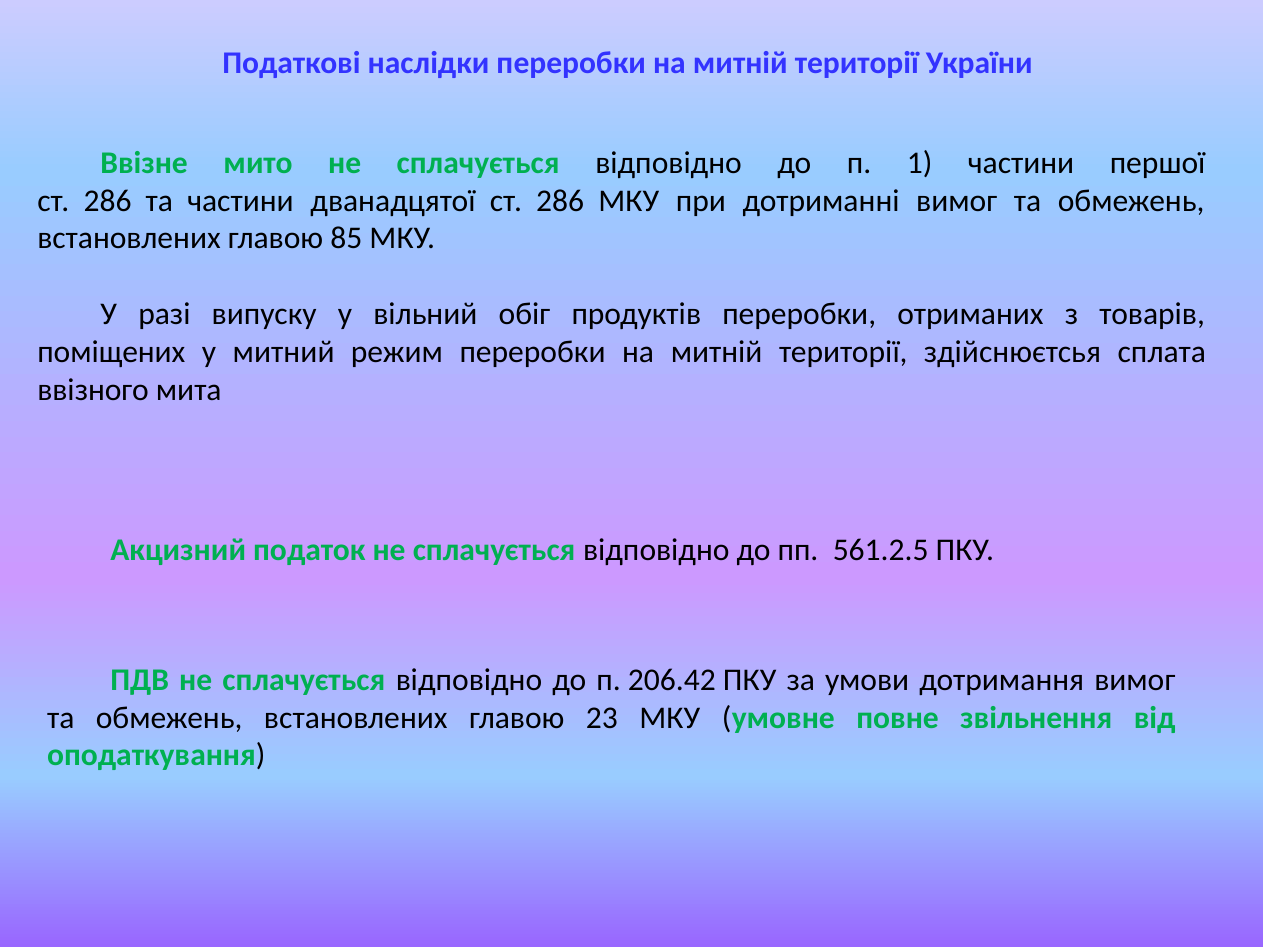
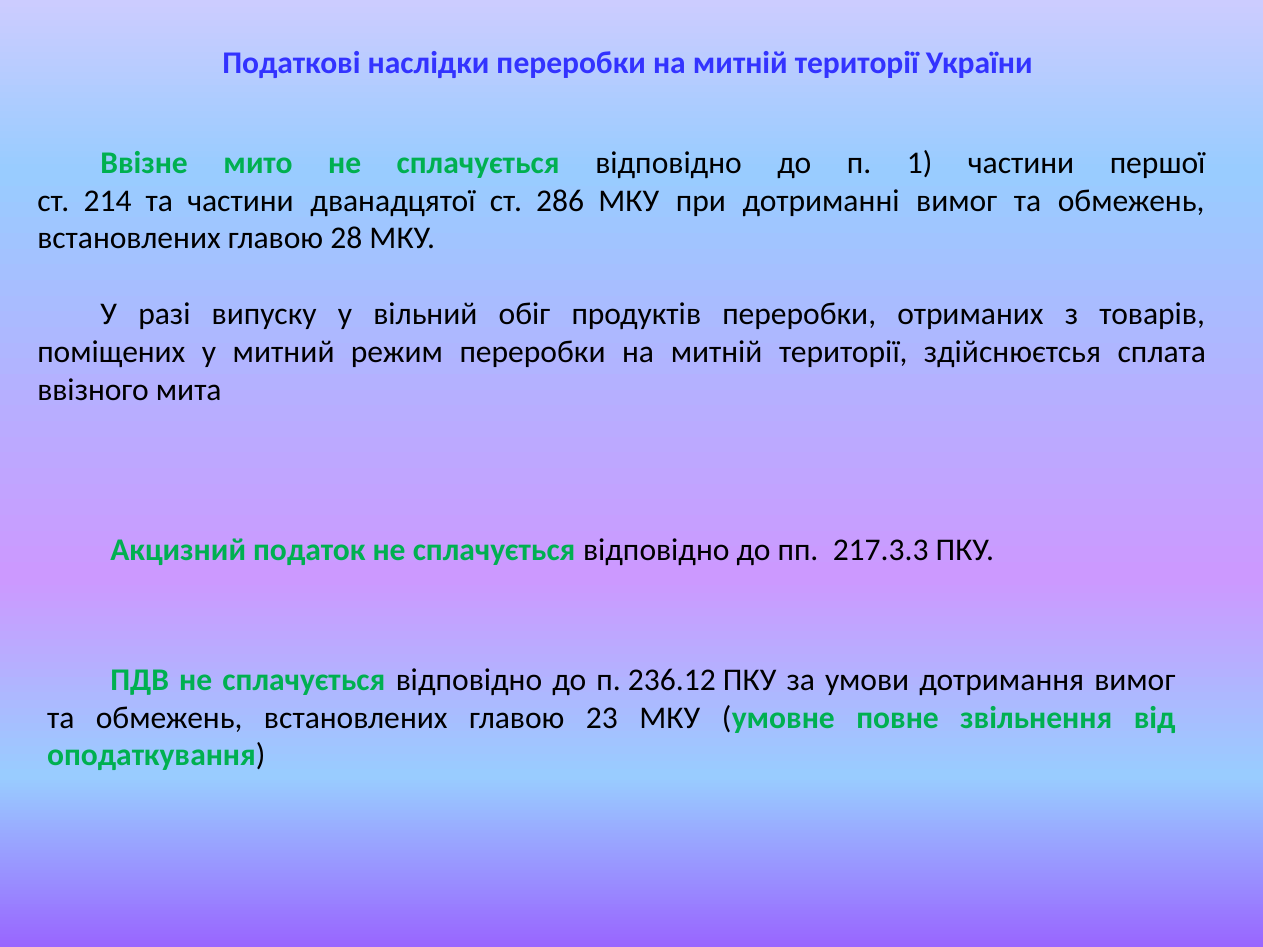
286 at (108, 201): 286 -> 214
85: 85 -> 28
561.2.5: 561.2.5 -> 217.3.3
206.42: 206.42 -> 236.12
